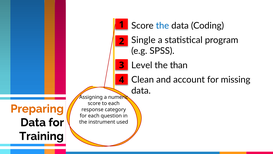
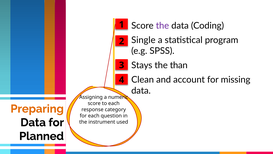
the at (162, 26) colour: blue -> purple
Level: Level -> Stays
Training: Training -> Planned
